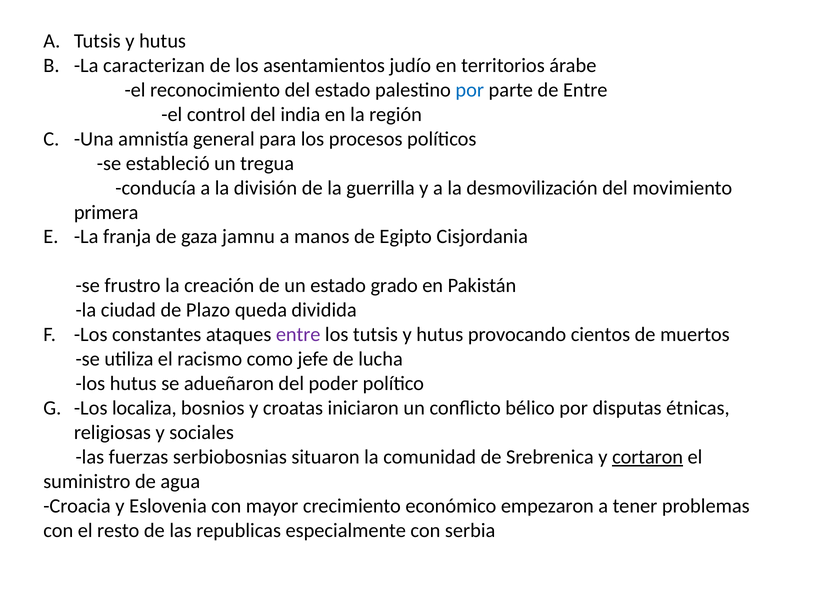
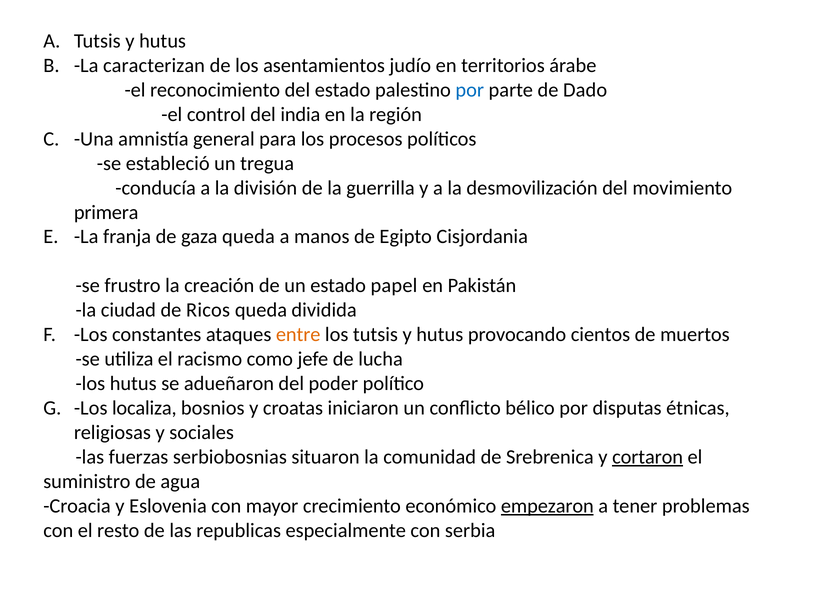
de Entre: Entre -> Dado
gaza jamnu: jamnu -> queda
grado: grado -> papel
Plazo: Plazo -> Ricos
entre at (298, 335) colour: purple -> orange
empezaron underline: none -> present
